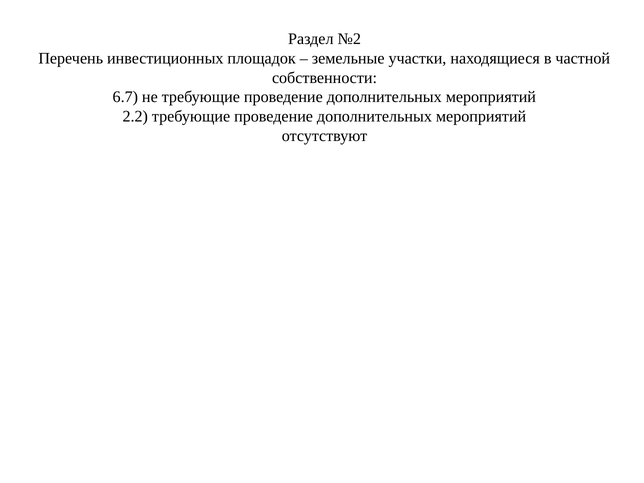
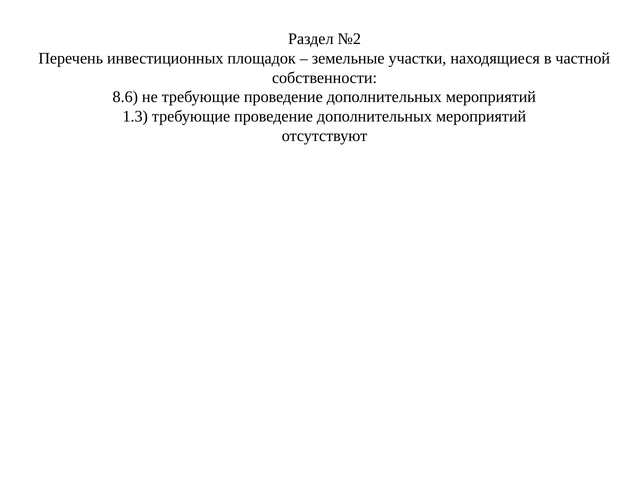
6.7: 6.7 -> 8.6
2.2: 2.2 -> 1.3
